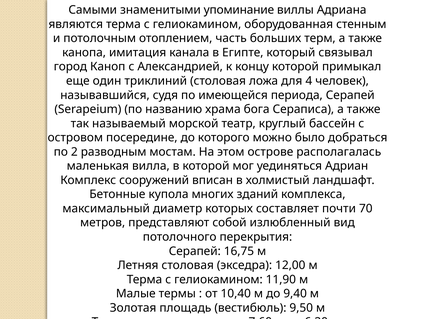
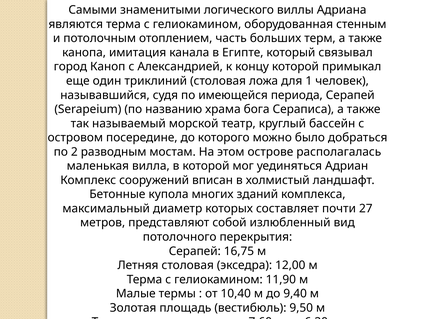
упоминание: упоминание -> логического
4: 4 -> 1
70: 70 -> 27
